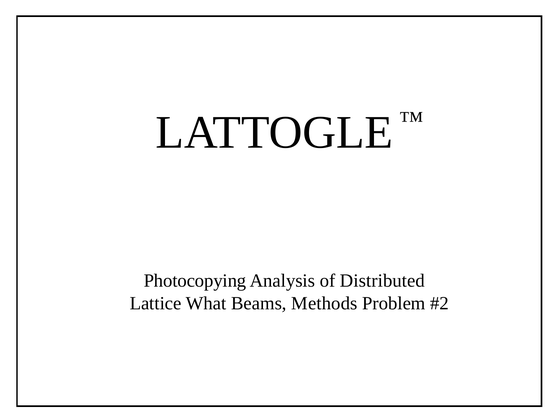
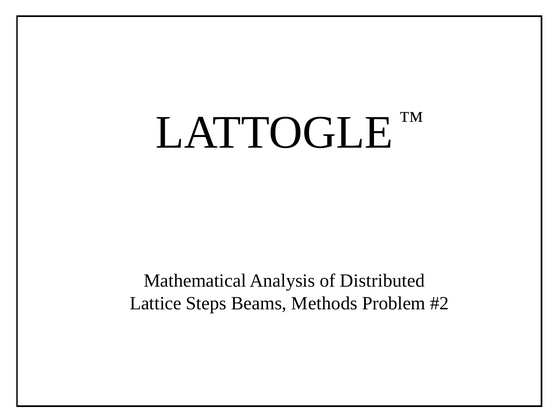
Photocopying: Photocopying -> Mathematical
What: What -> Steps
